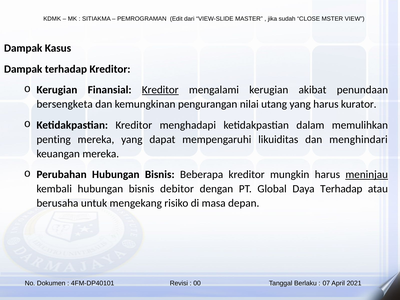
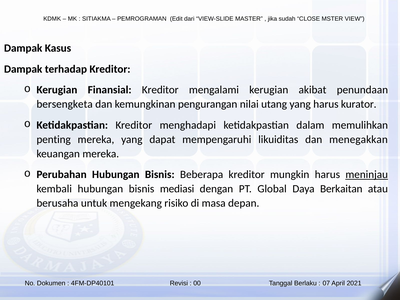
Kreditor at (160, 90) underline: present -> none
menghindari: menghindari -> menegakkan
debitor: debitor -> mediasi
Daya Terhadap: Terhadap -> Berkaitan
